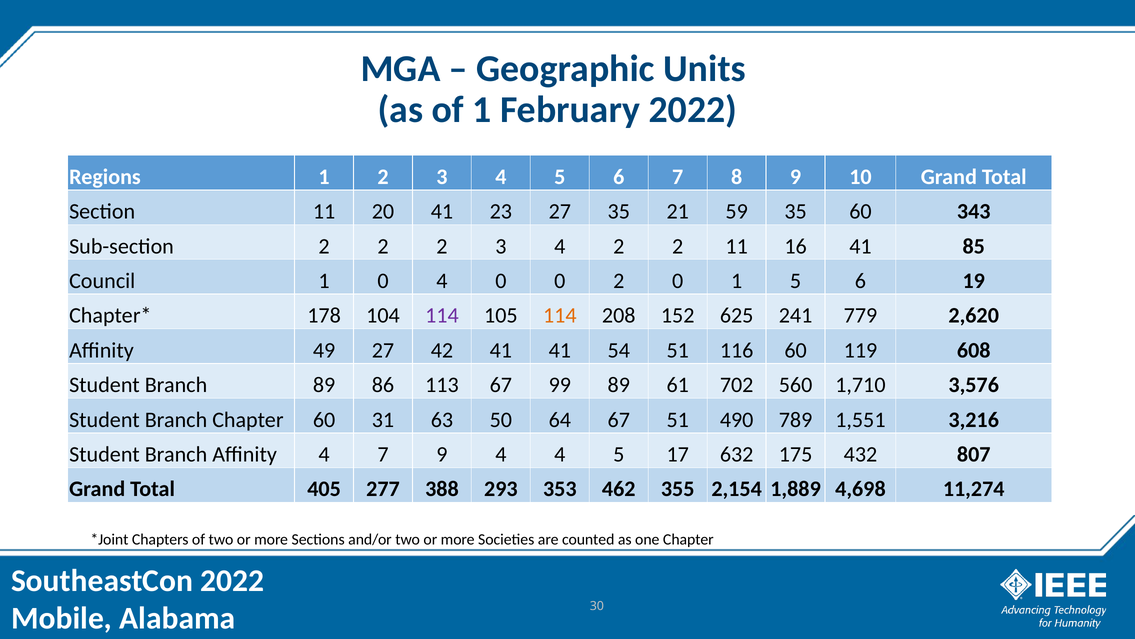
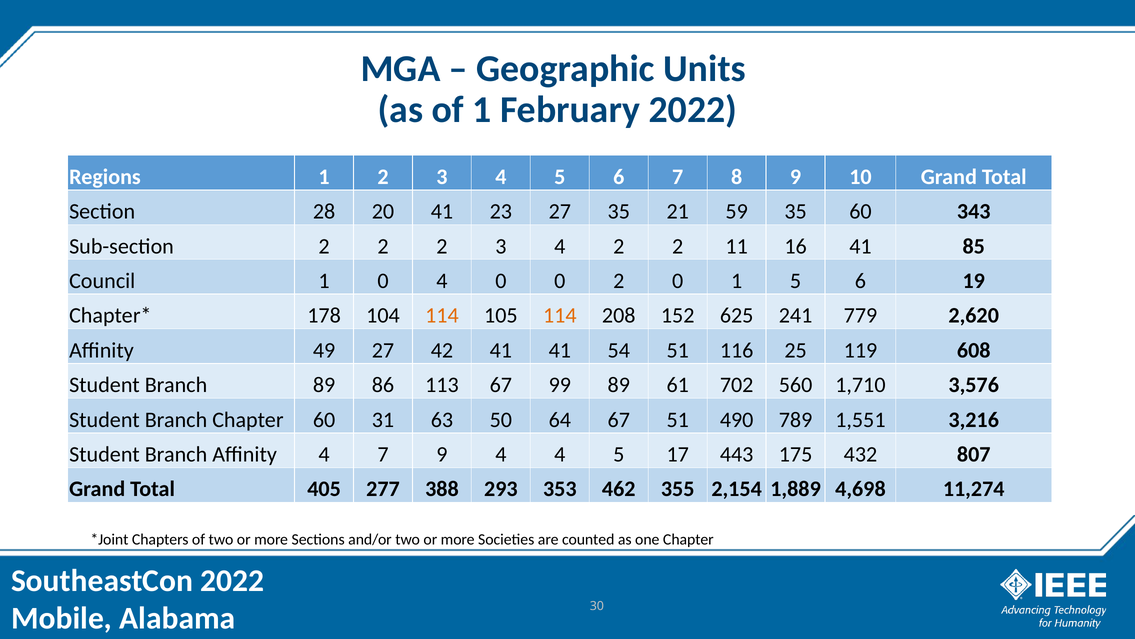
Section 11: 11 -> 28
114 at (442, 315) colour: purple -> orange
116 60: 60 -> 25
632: 632 -> 443
